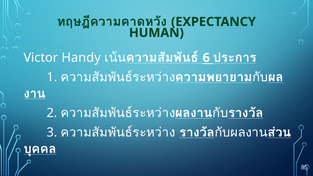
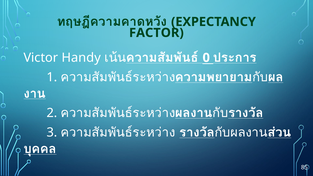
HUMAN: HUMAN -> FACTOR
6: 6 -> 0
